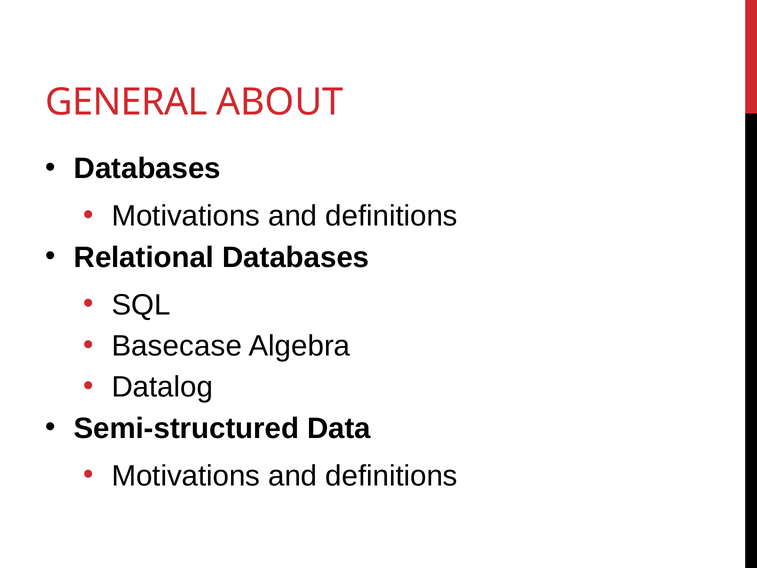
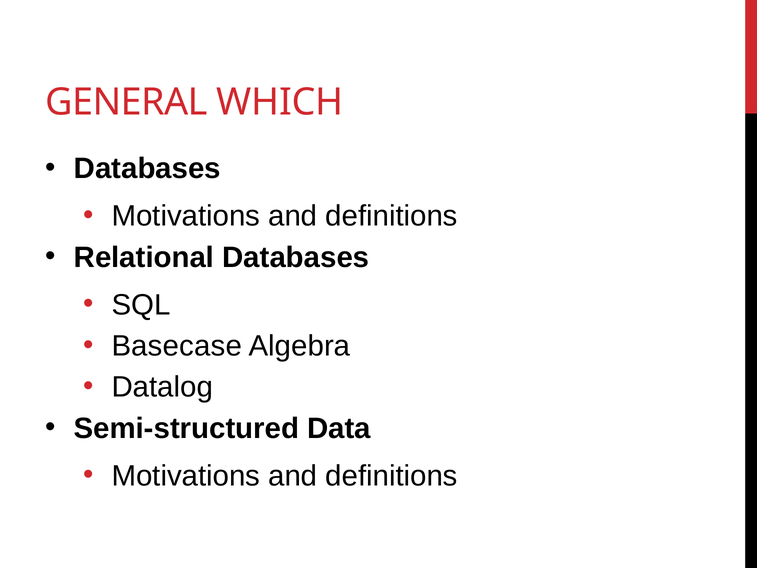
ABOUT: ABOUT -> WHICH
